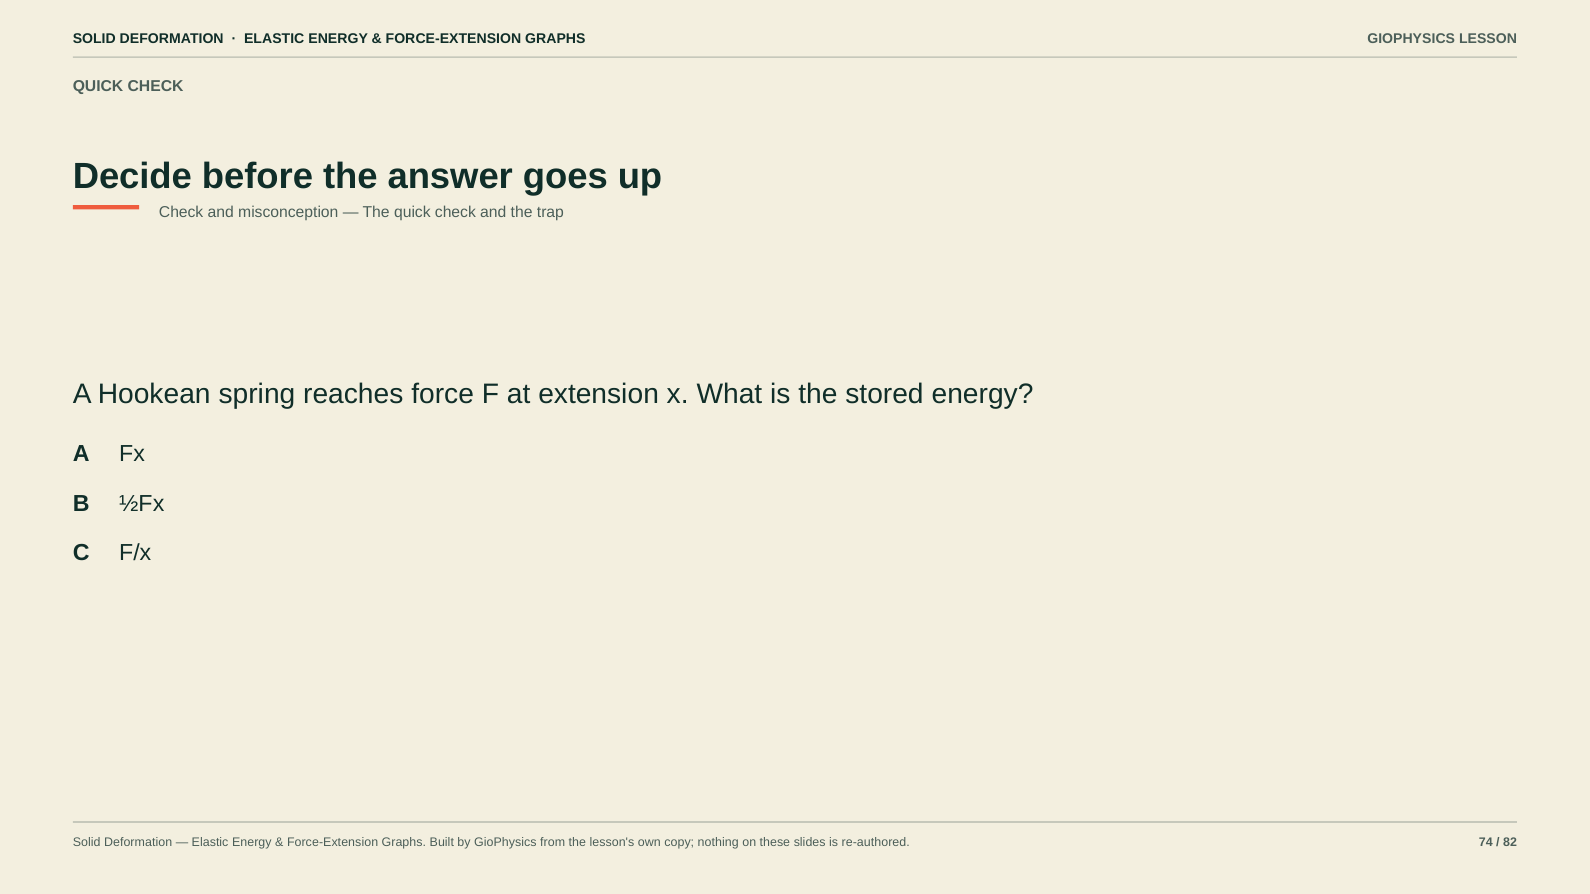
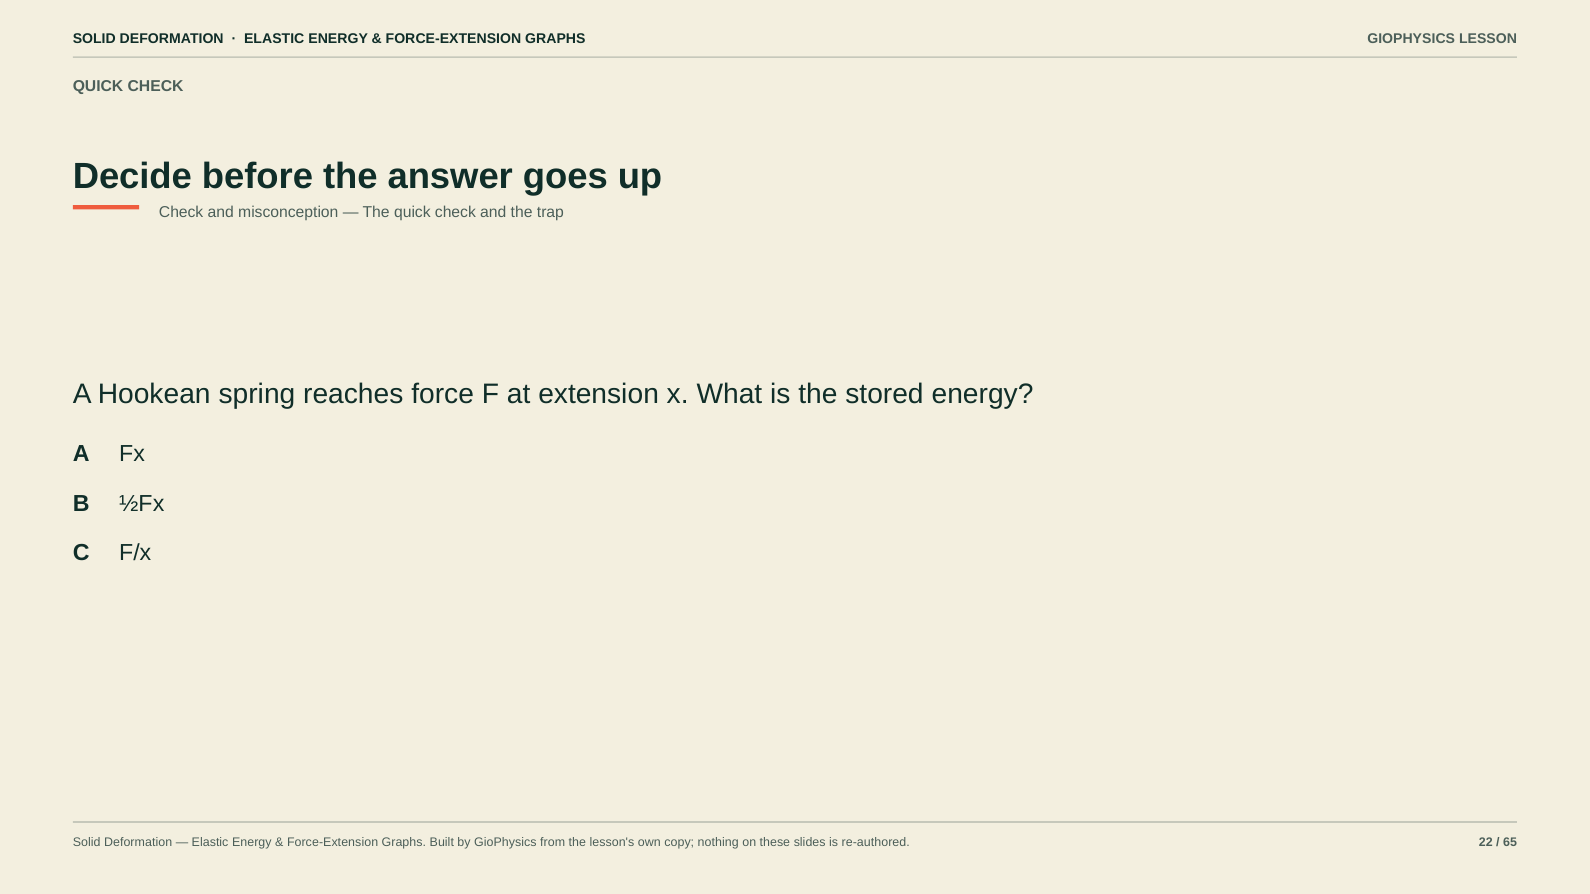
74: 74 -> 22
82: 82 -> 65
